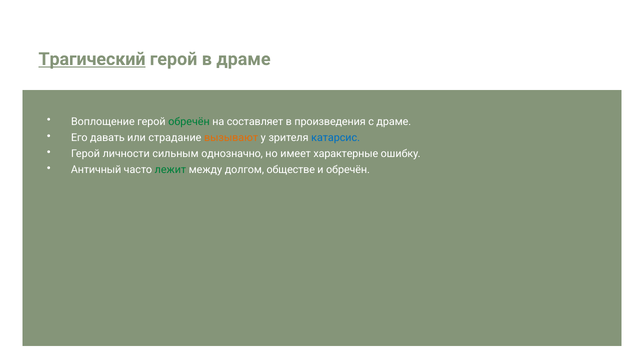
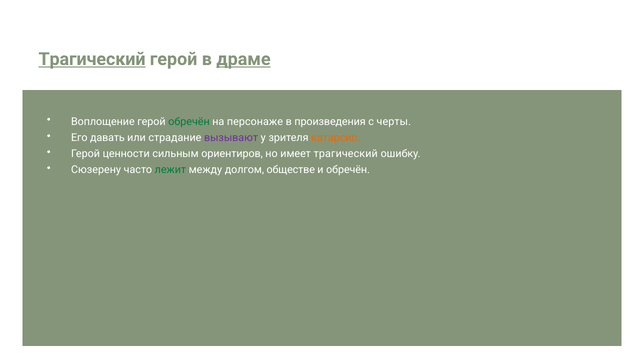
драме at (243, 59) underline: none -> present
составляет: составляет -> персонаже
с драме: драме -> черты
вызывают colour: orange -> purple
катарсис colour: blue -> orange
личности: личности -> ценности
однозначно: однозначно -> ориентиров
имеет характерные: характерные -> трагический
Античный: Античный -> Сюзерену
